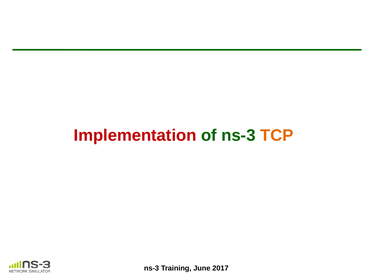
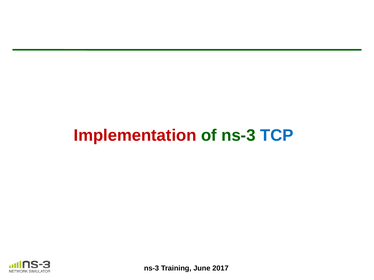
TCP colour: orange -> blue
